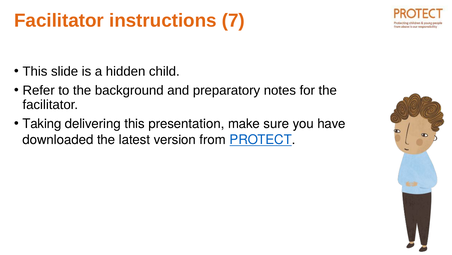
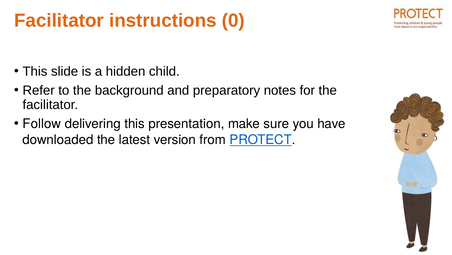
7: 7 -> 0
Taking: Taking -> Follow
